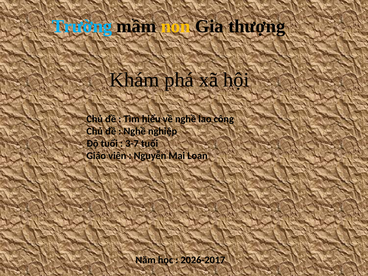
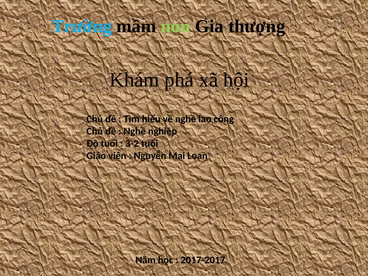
non colour: yellow -> light green
3-7: 3-7 -> 3-2
2026-2017: 2026-2017 -> 2017-2017
